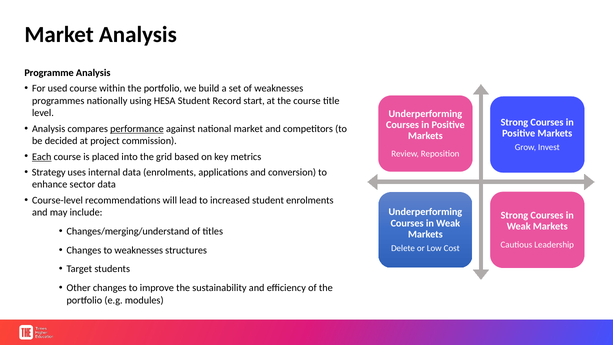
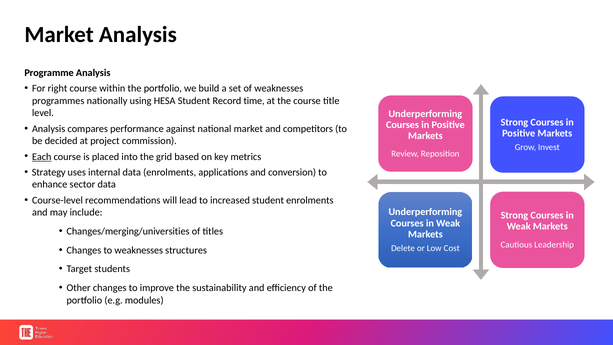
used: used -> right
start: start -> time
performance underline: present -> none
Changes/merging/understand: Changes/merging/understand -> Changes/merging/universities
